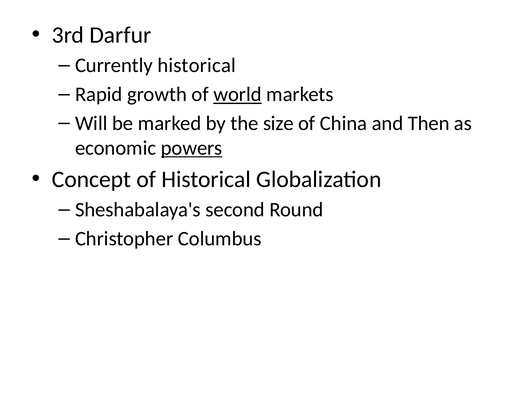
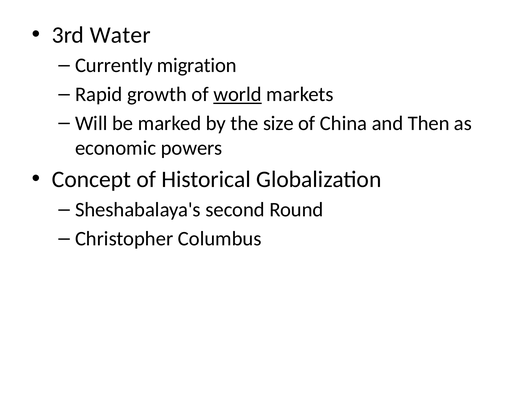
Darfur: Darfur -> Water
Currently historical: historical -> migration
powers underline: present -> none
